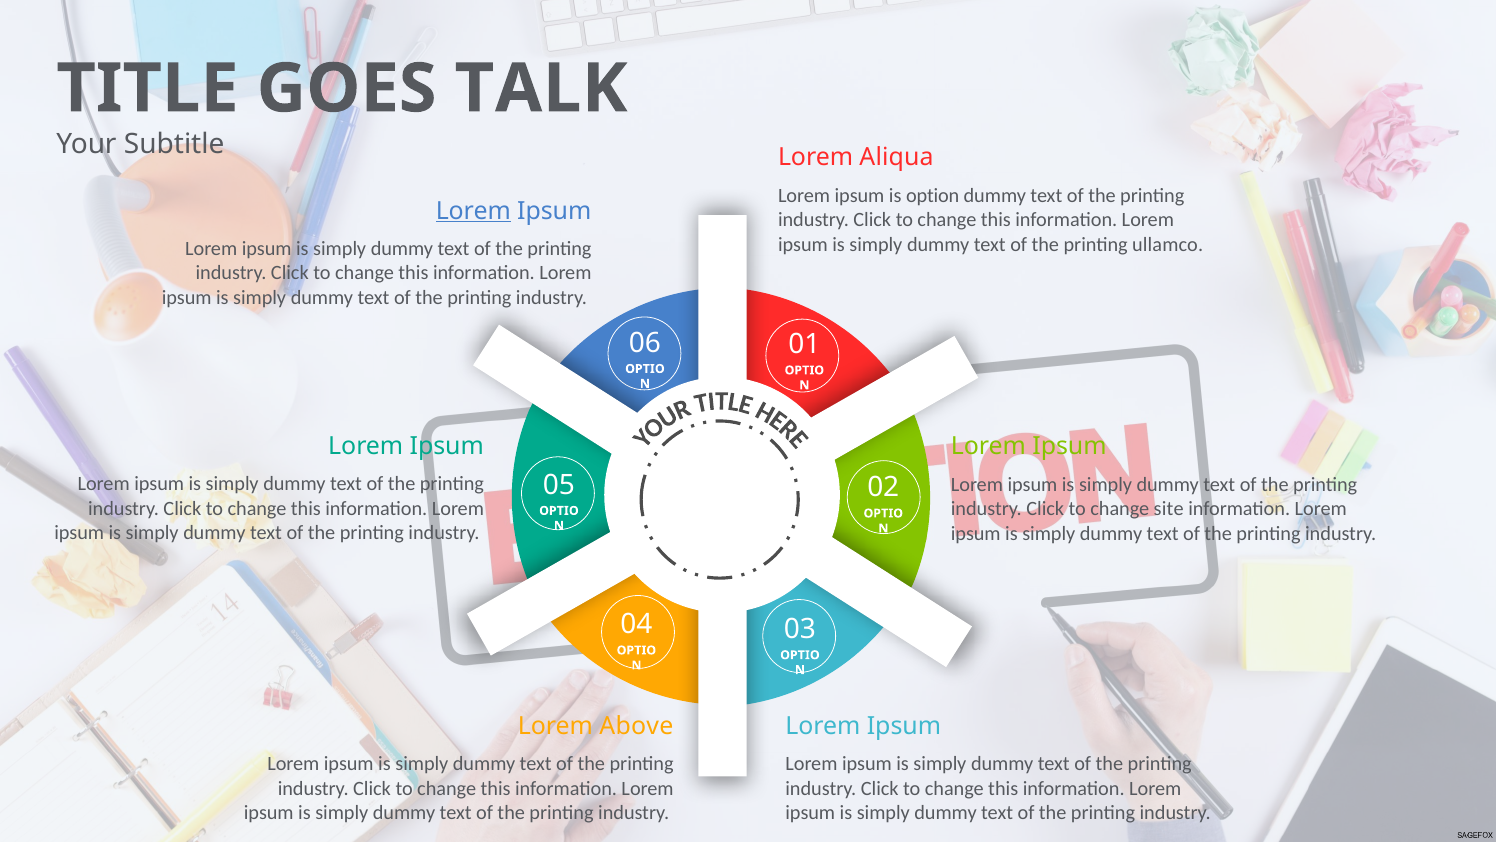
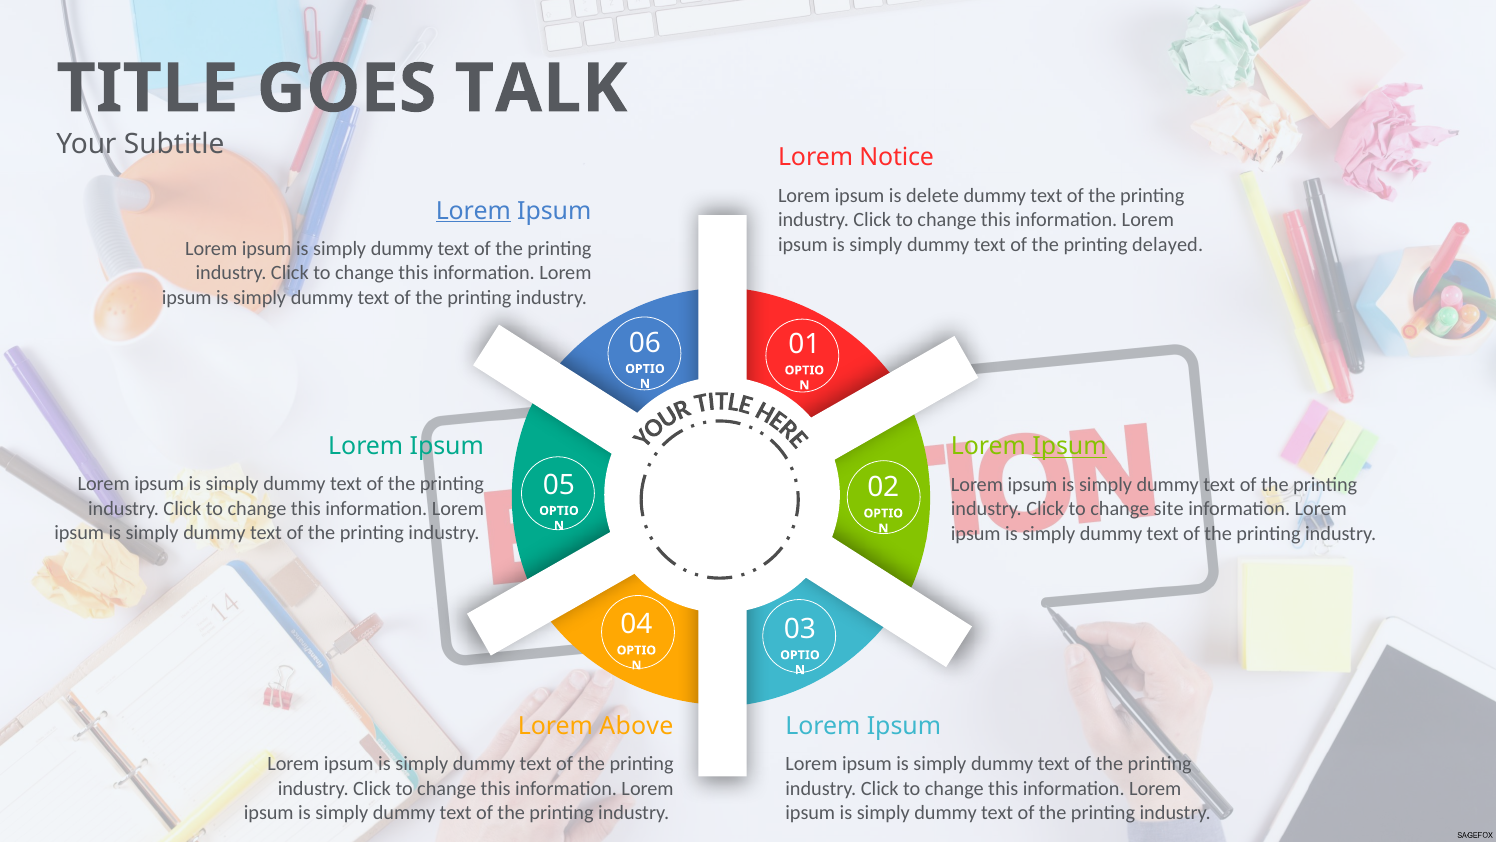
Aliqua: Aliqua -> Notice
option: option -> delete
ullamco: ullamco -> delayed
Ipsum at (1070, 446) underline: none -> present
